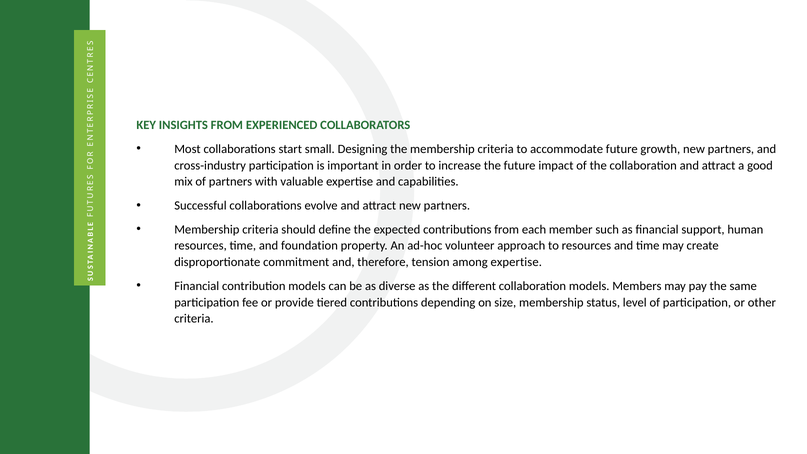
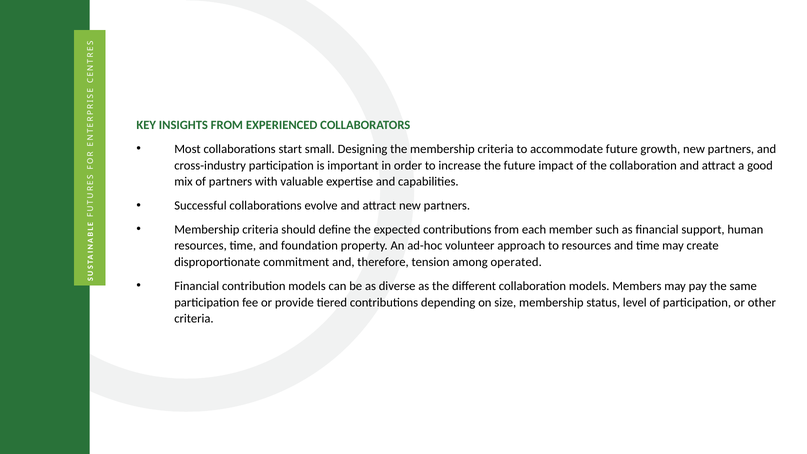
among expertise: expertise -> operated
